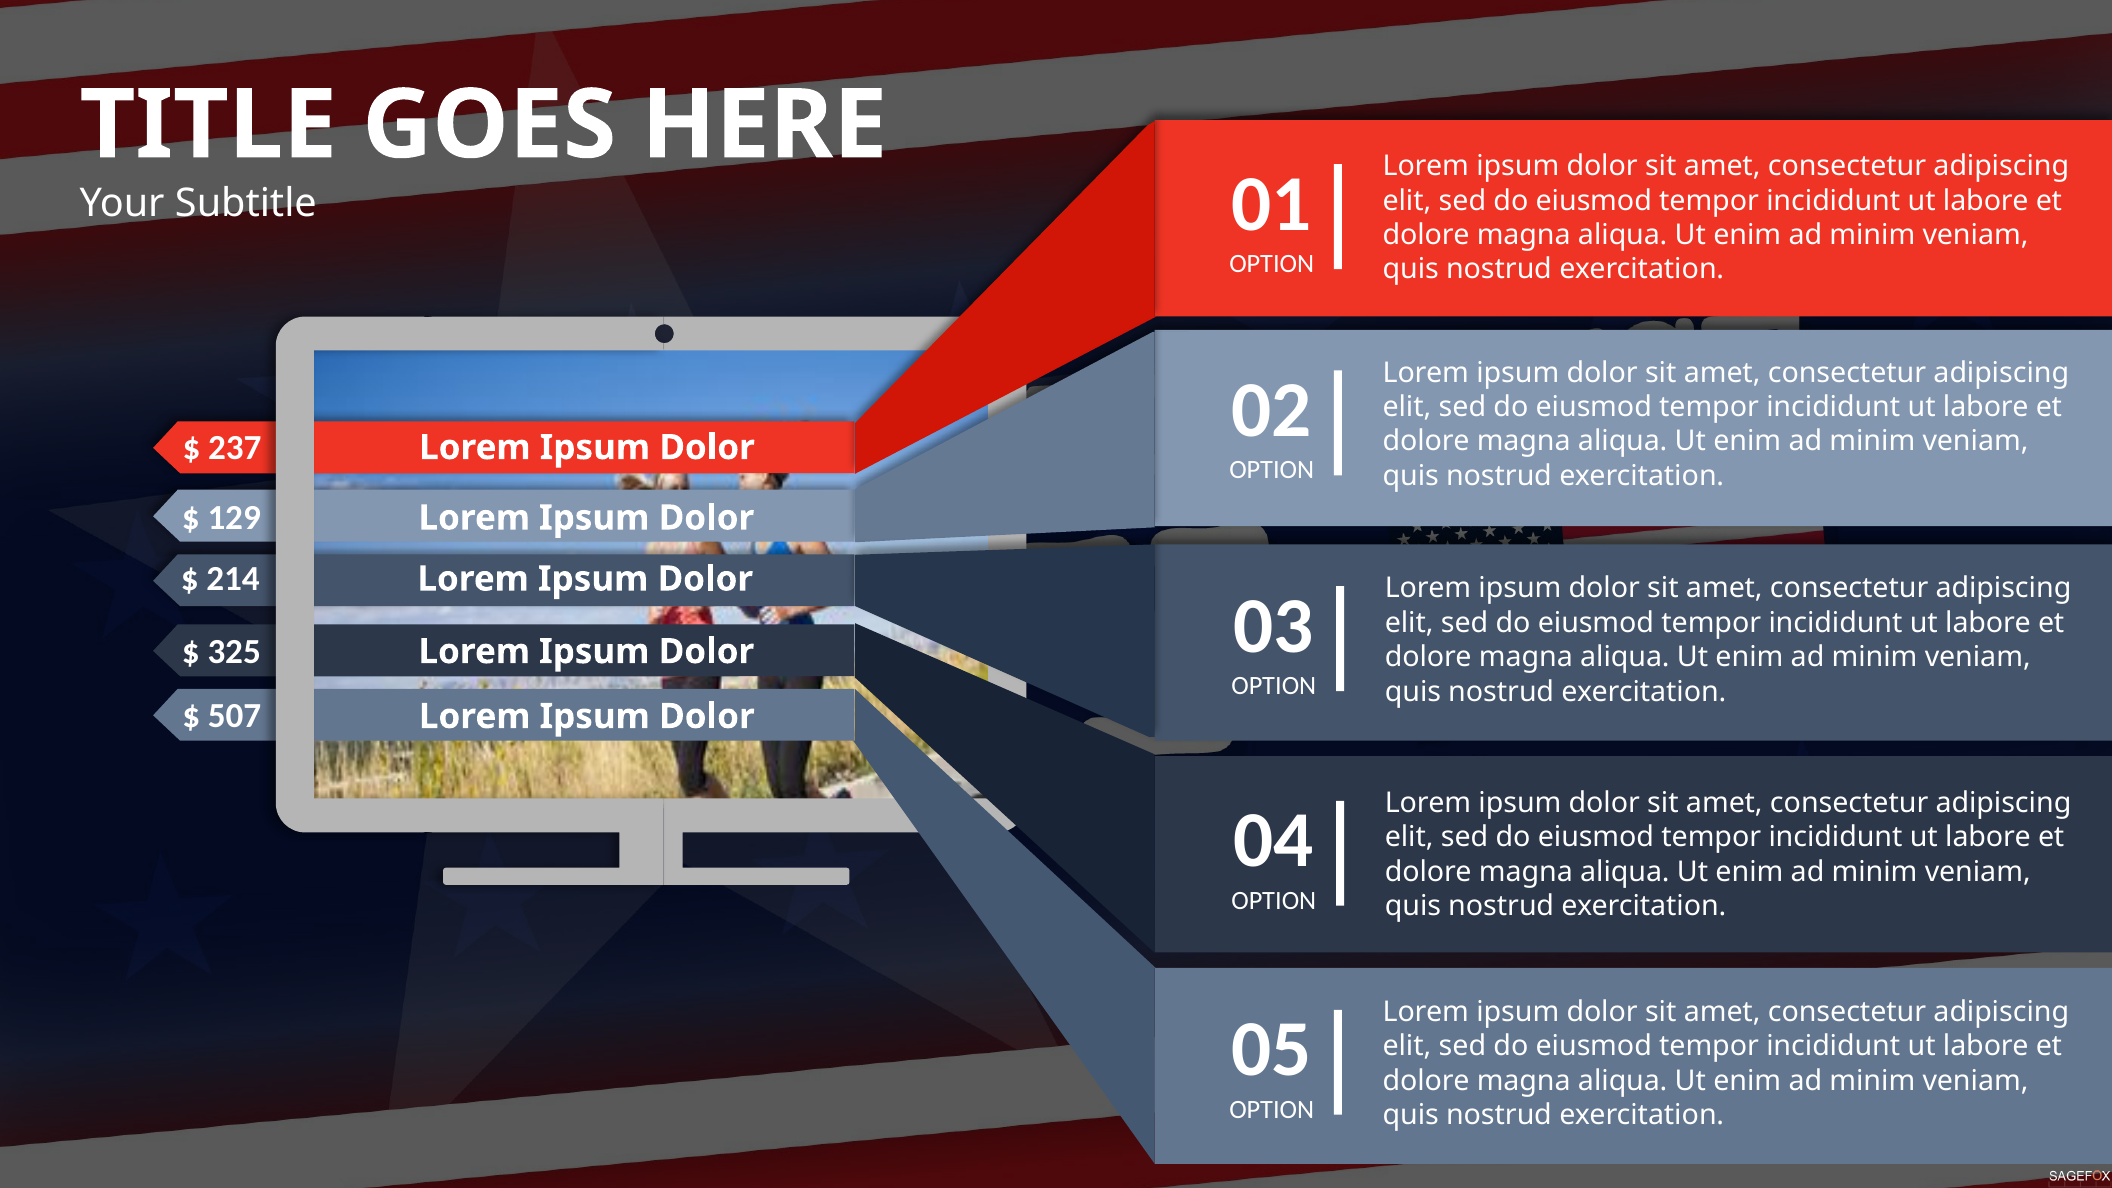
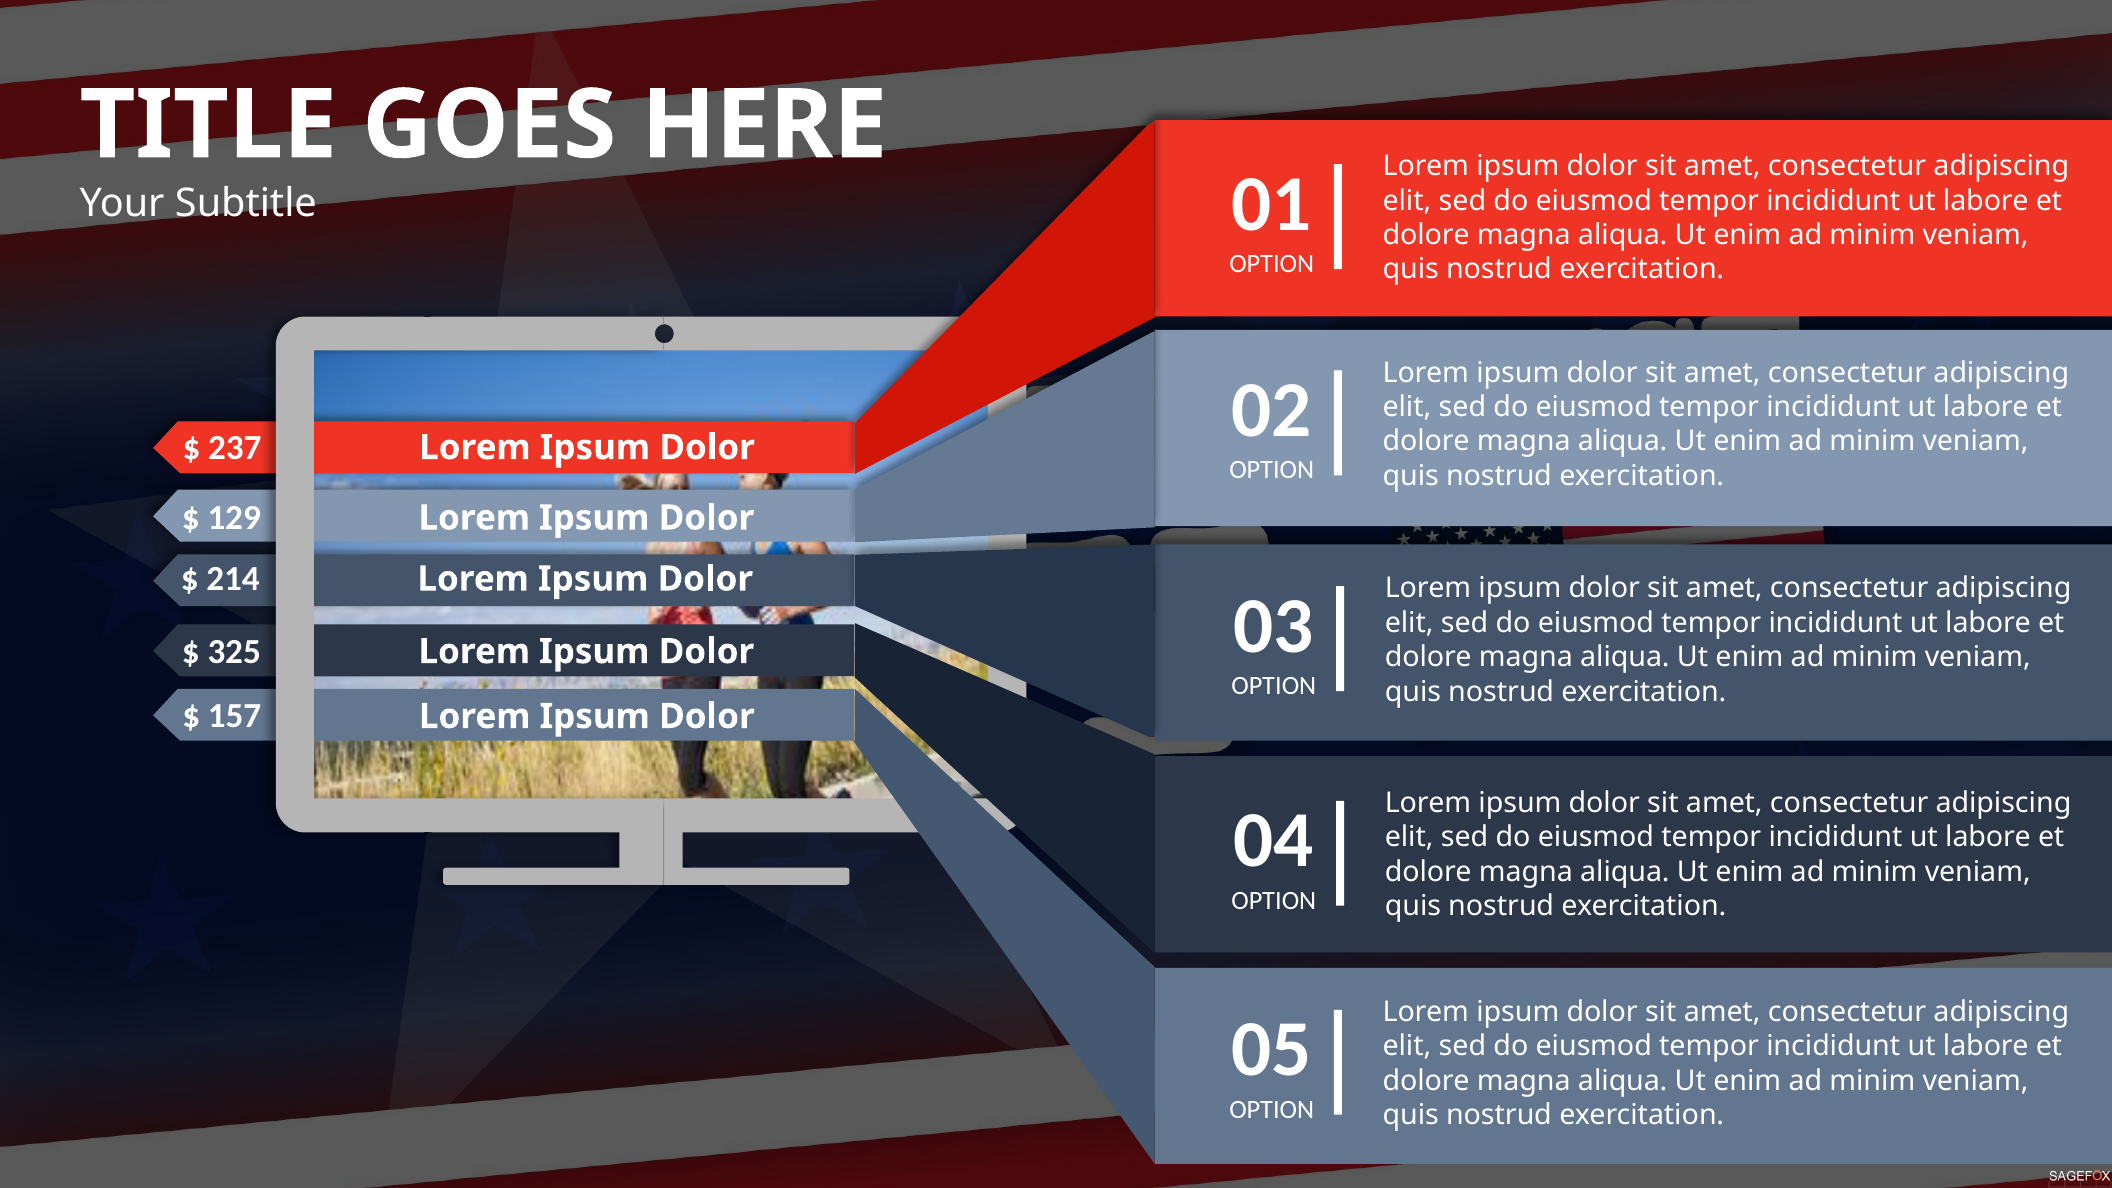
507: 507 -> 157
